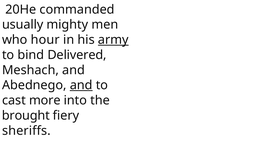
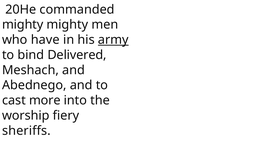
usually at (23, 25): usually -> mighty
hour: hour -> have
and at (81, 85) underline: present -> none
brought: brought -> worship
